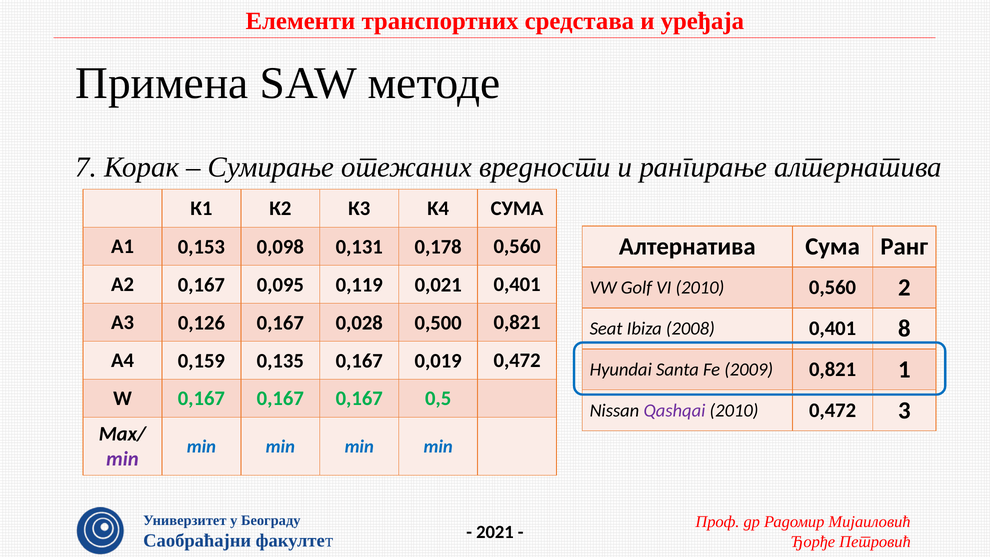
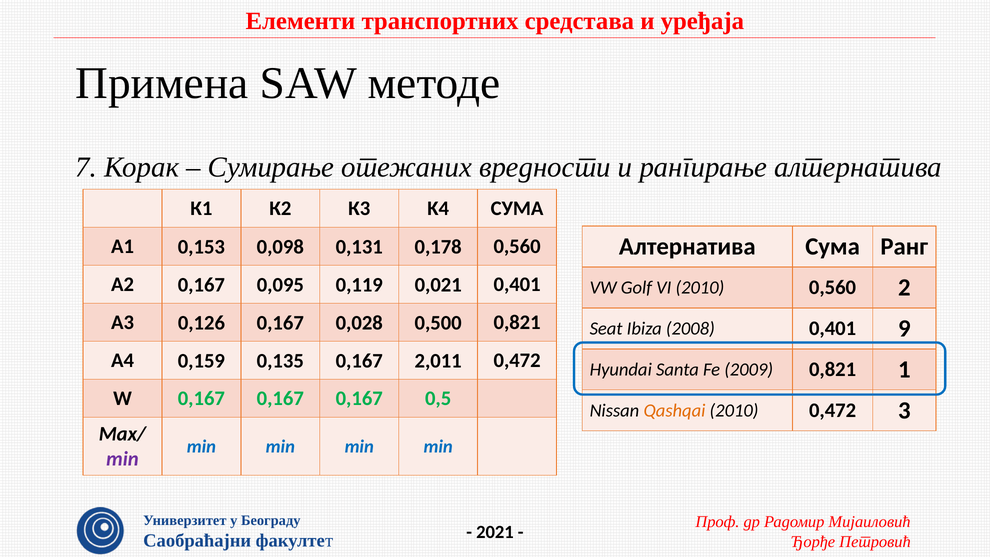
8: 8 -> 9
0,019: 0,019 -> 2,011
Qashqai colour: purple -> orange
